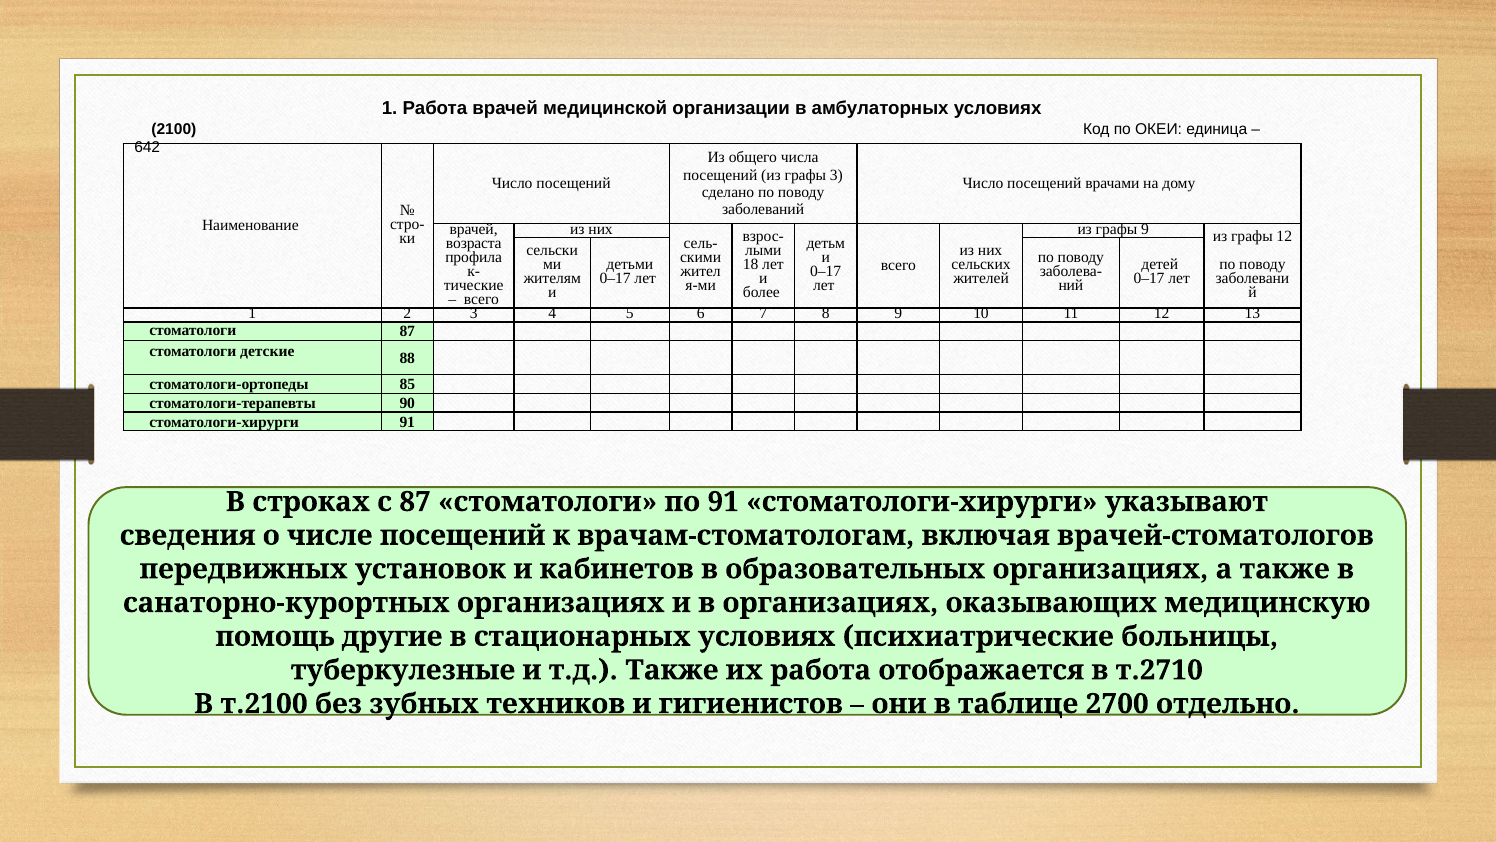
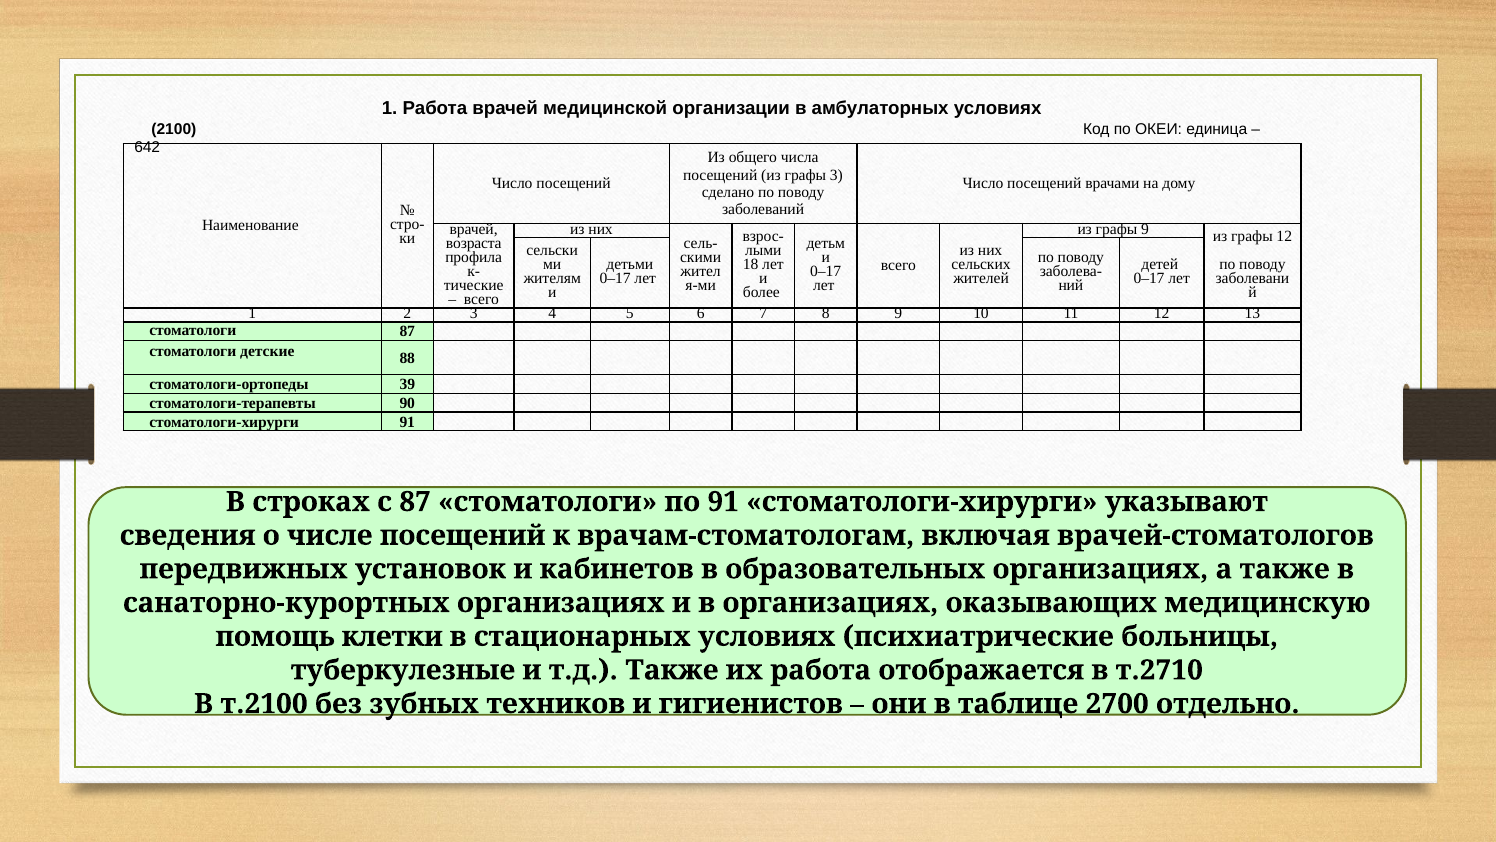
85: 85 -> 39
другие: другие -> клетки
